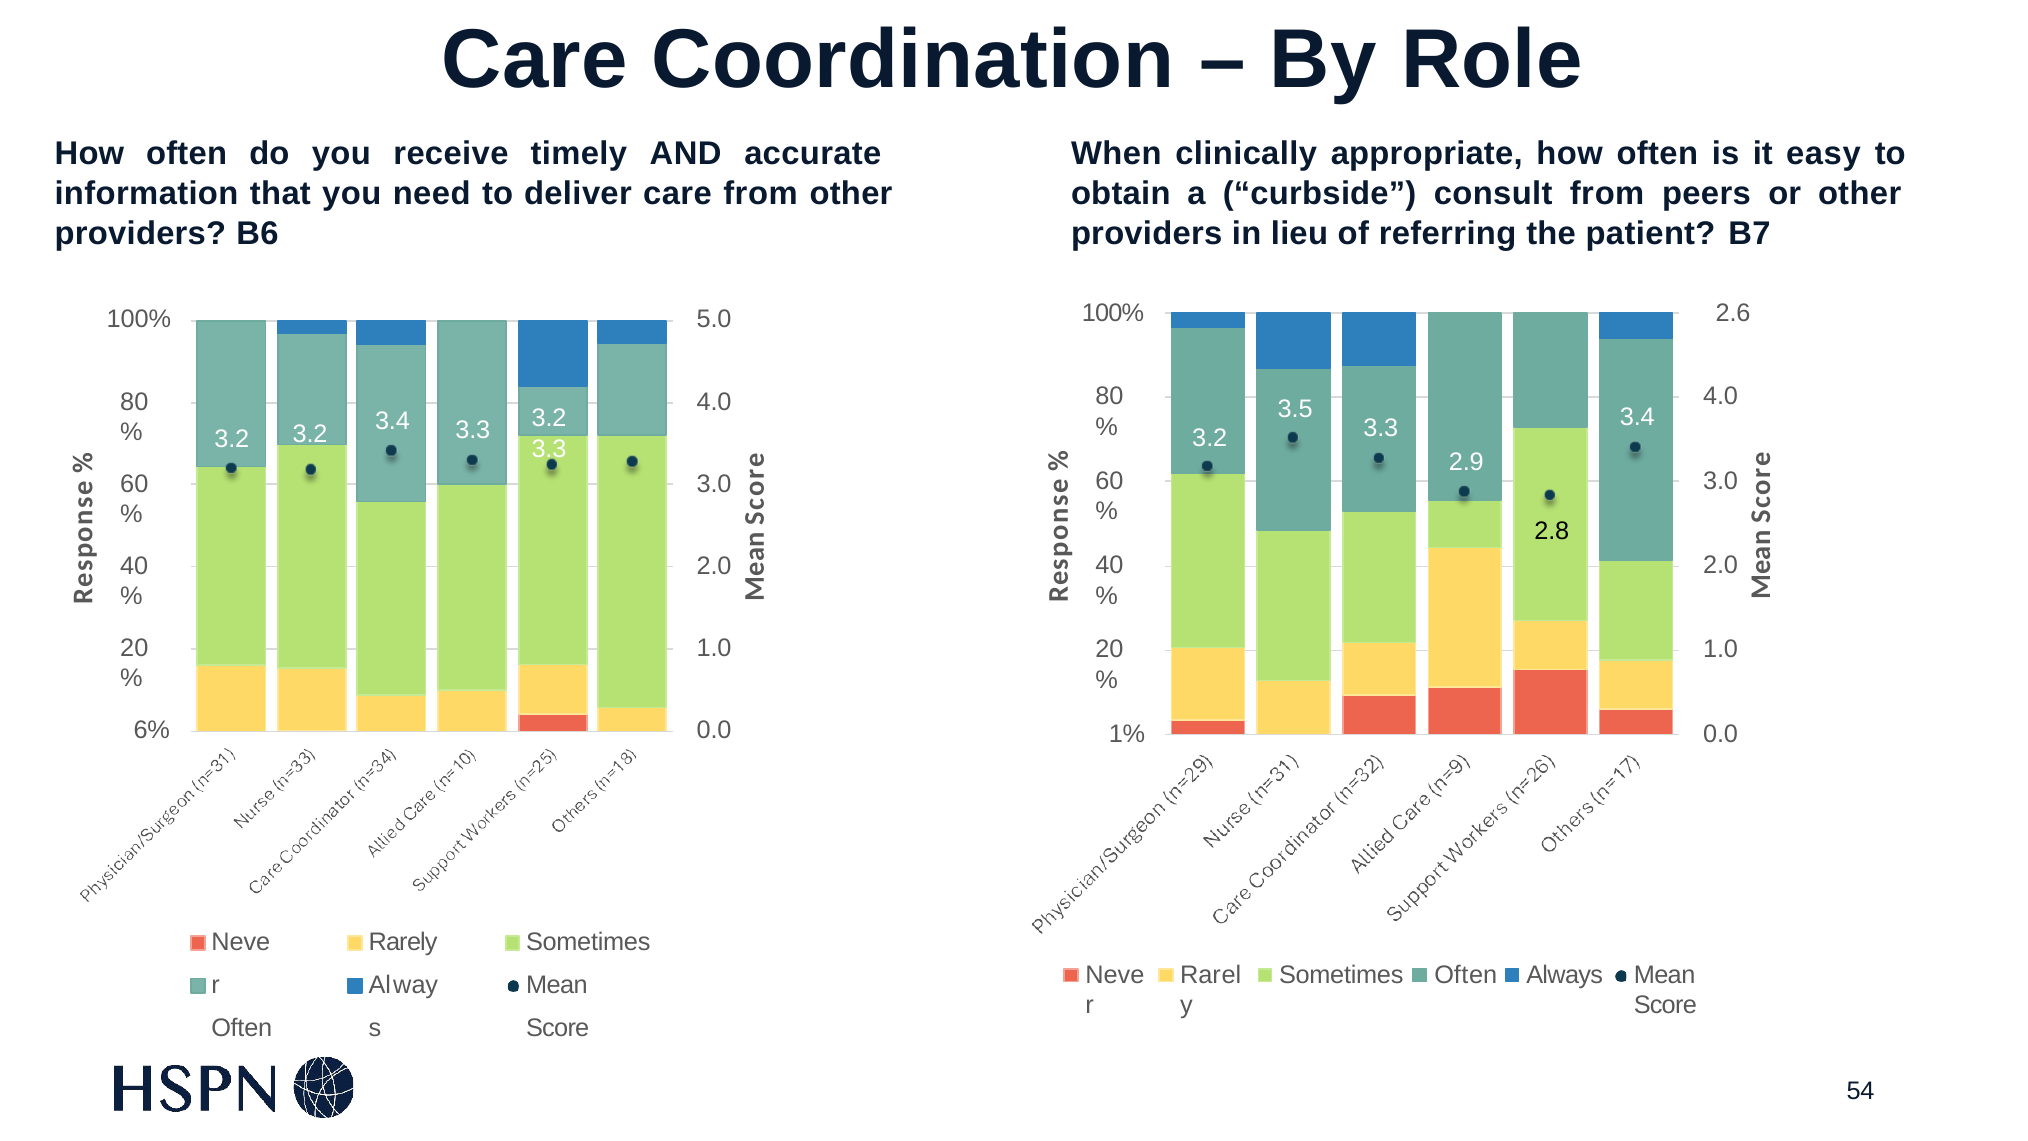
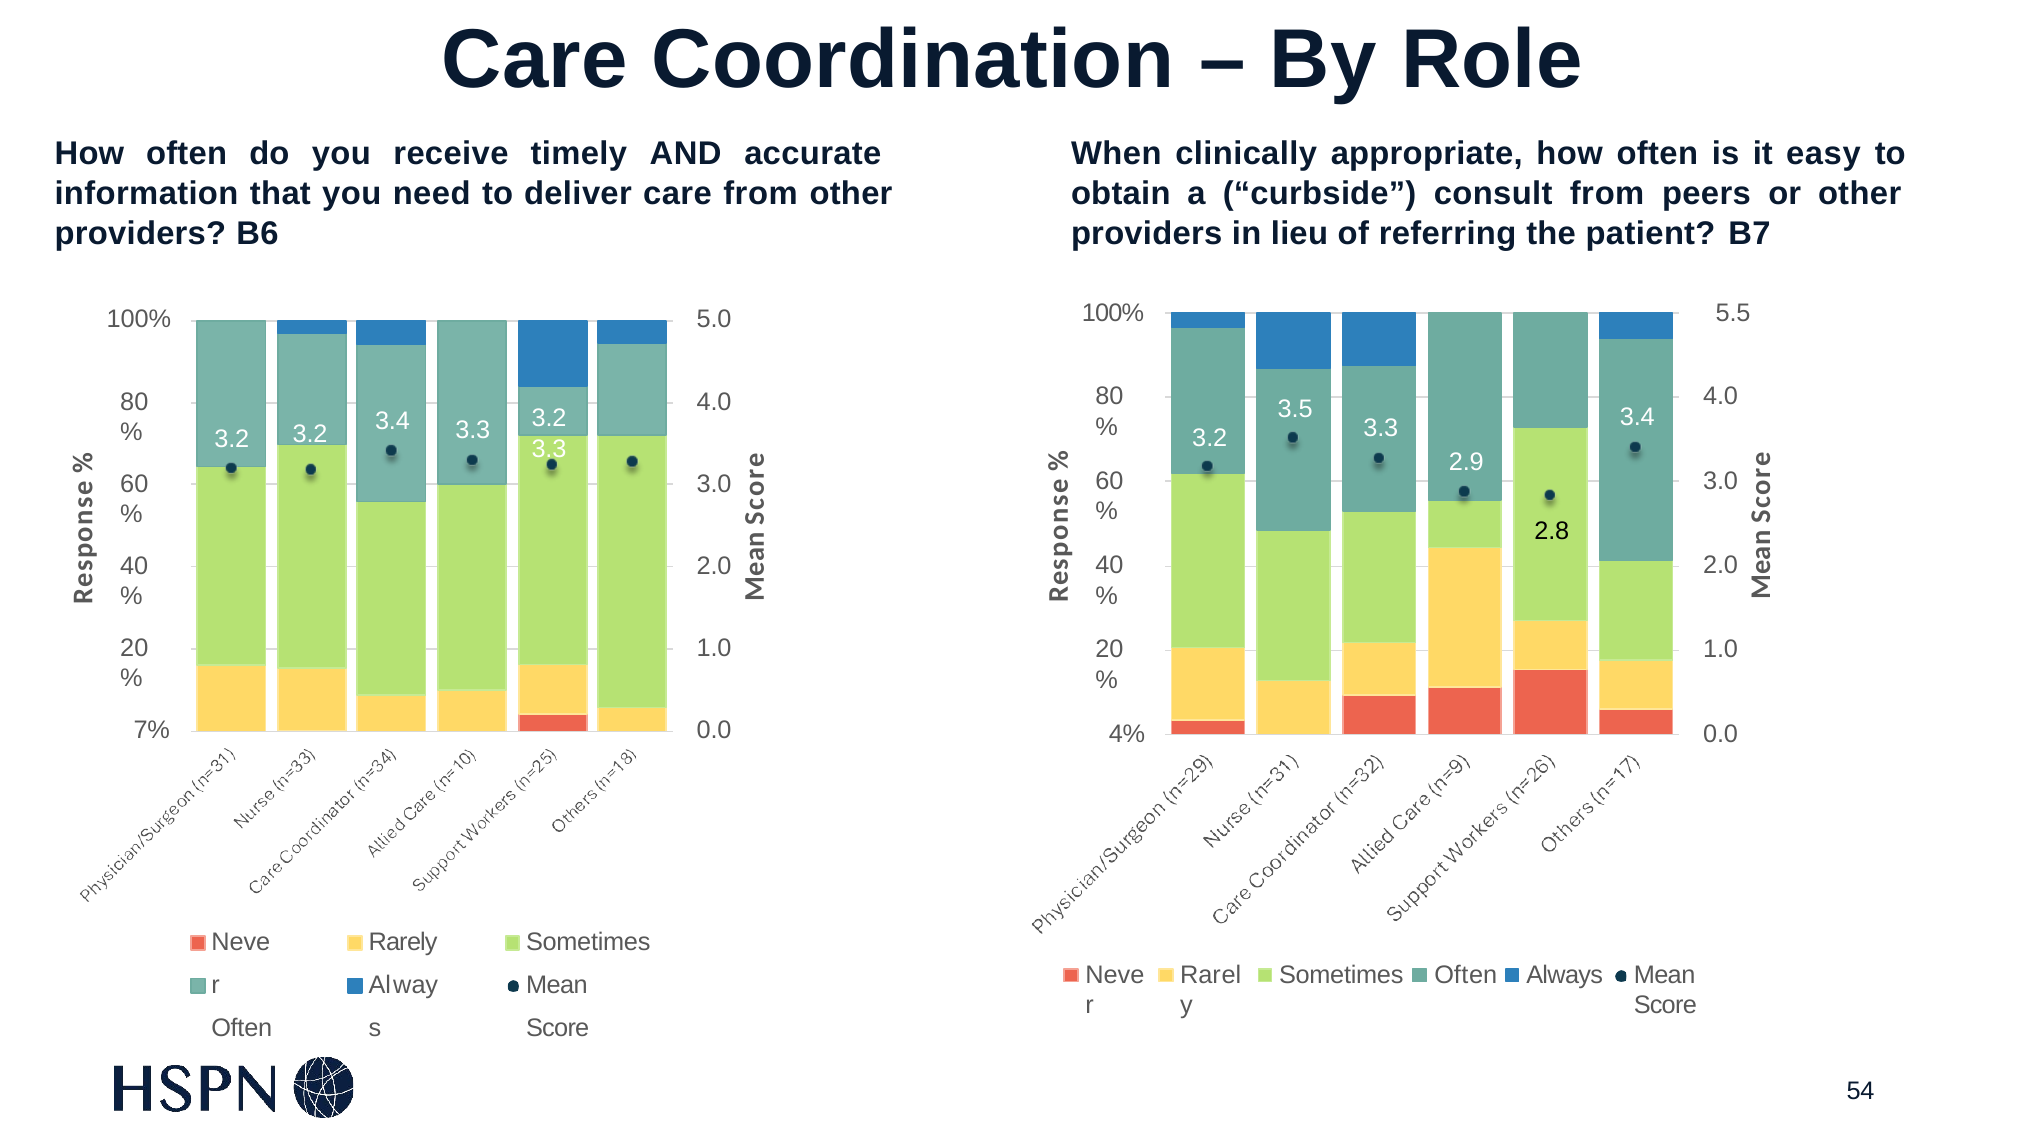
2.6: 2.6 -> 5.5
6%: 6% -> 7%
1%: 1% -> 4%
